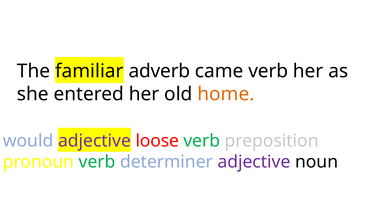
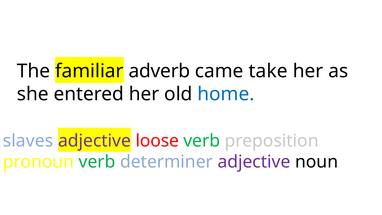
came verb: verb -> take
home colour: orange -> blue
would: would -> slaves
